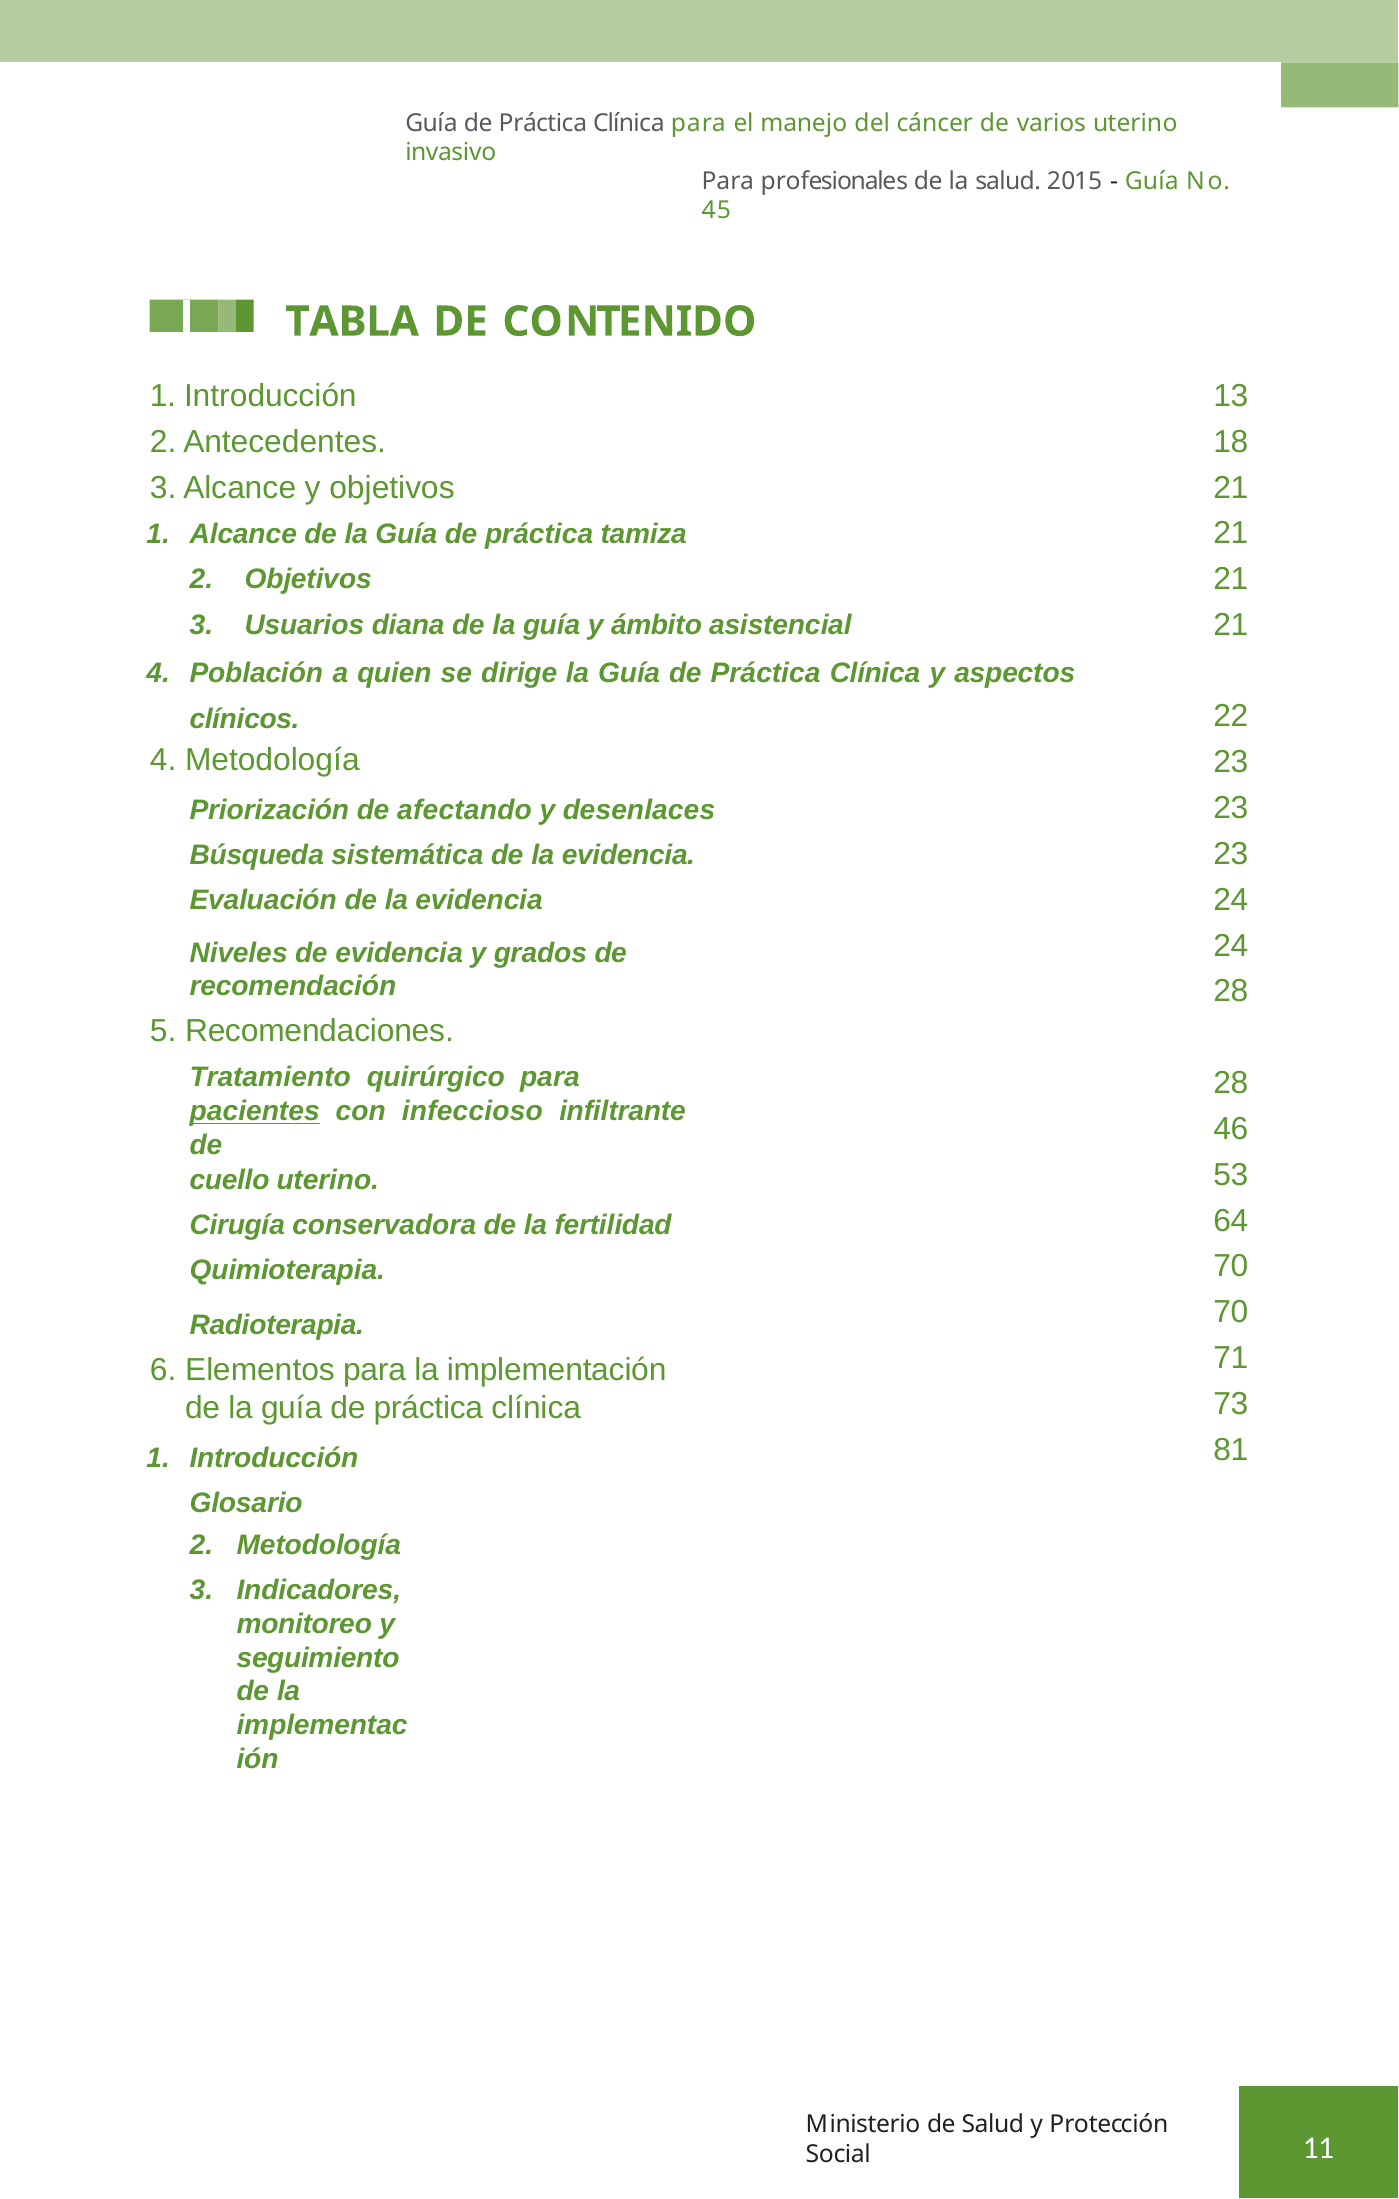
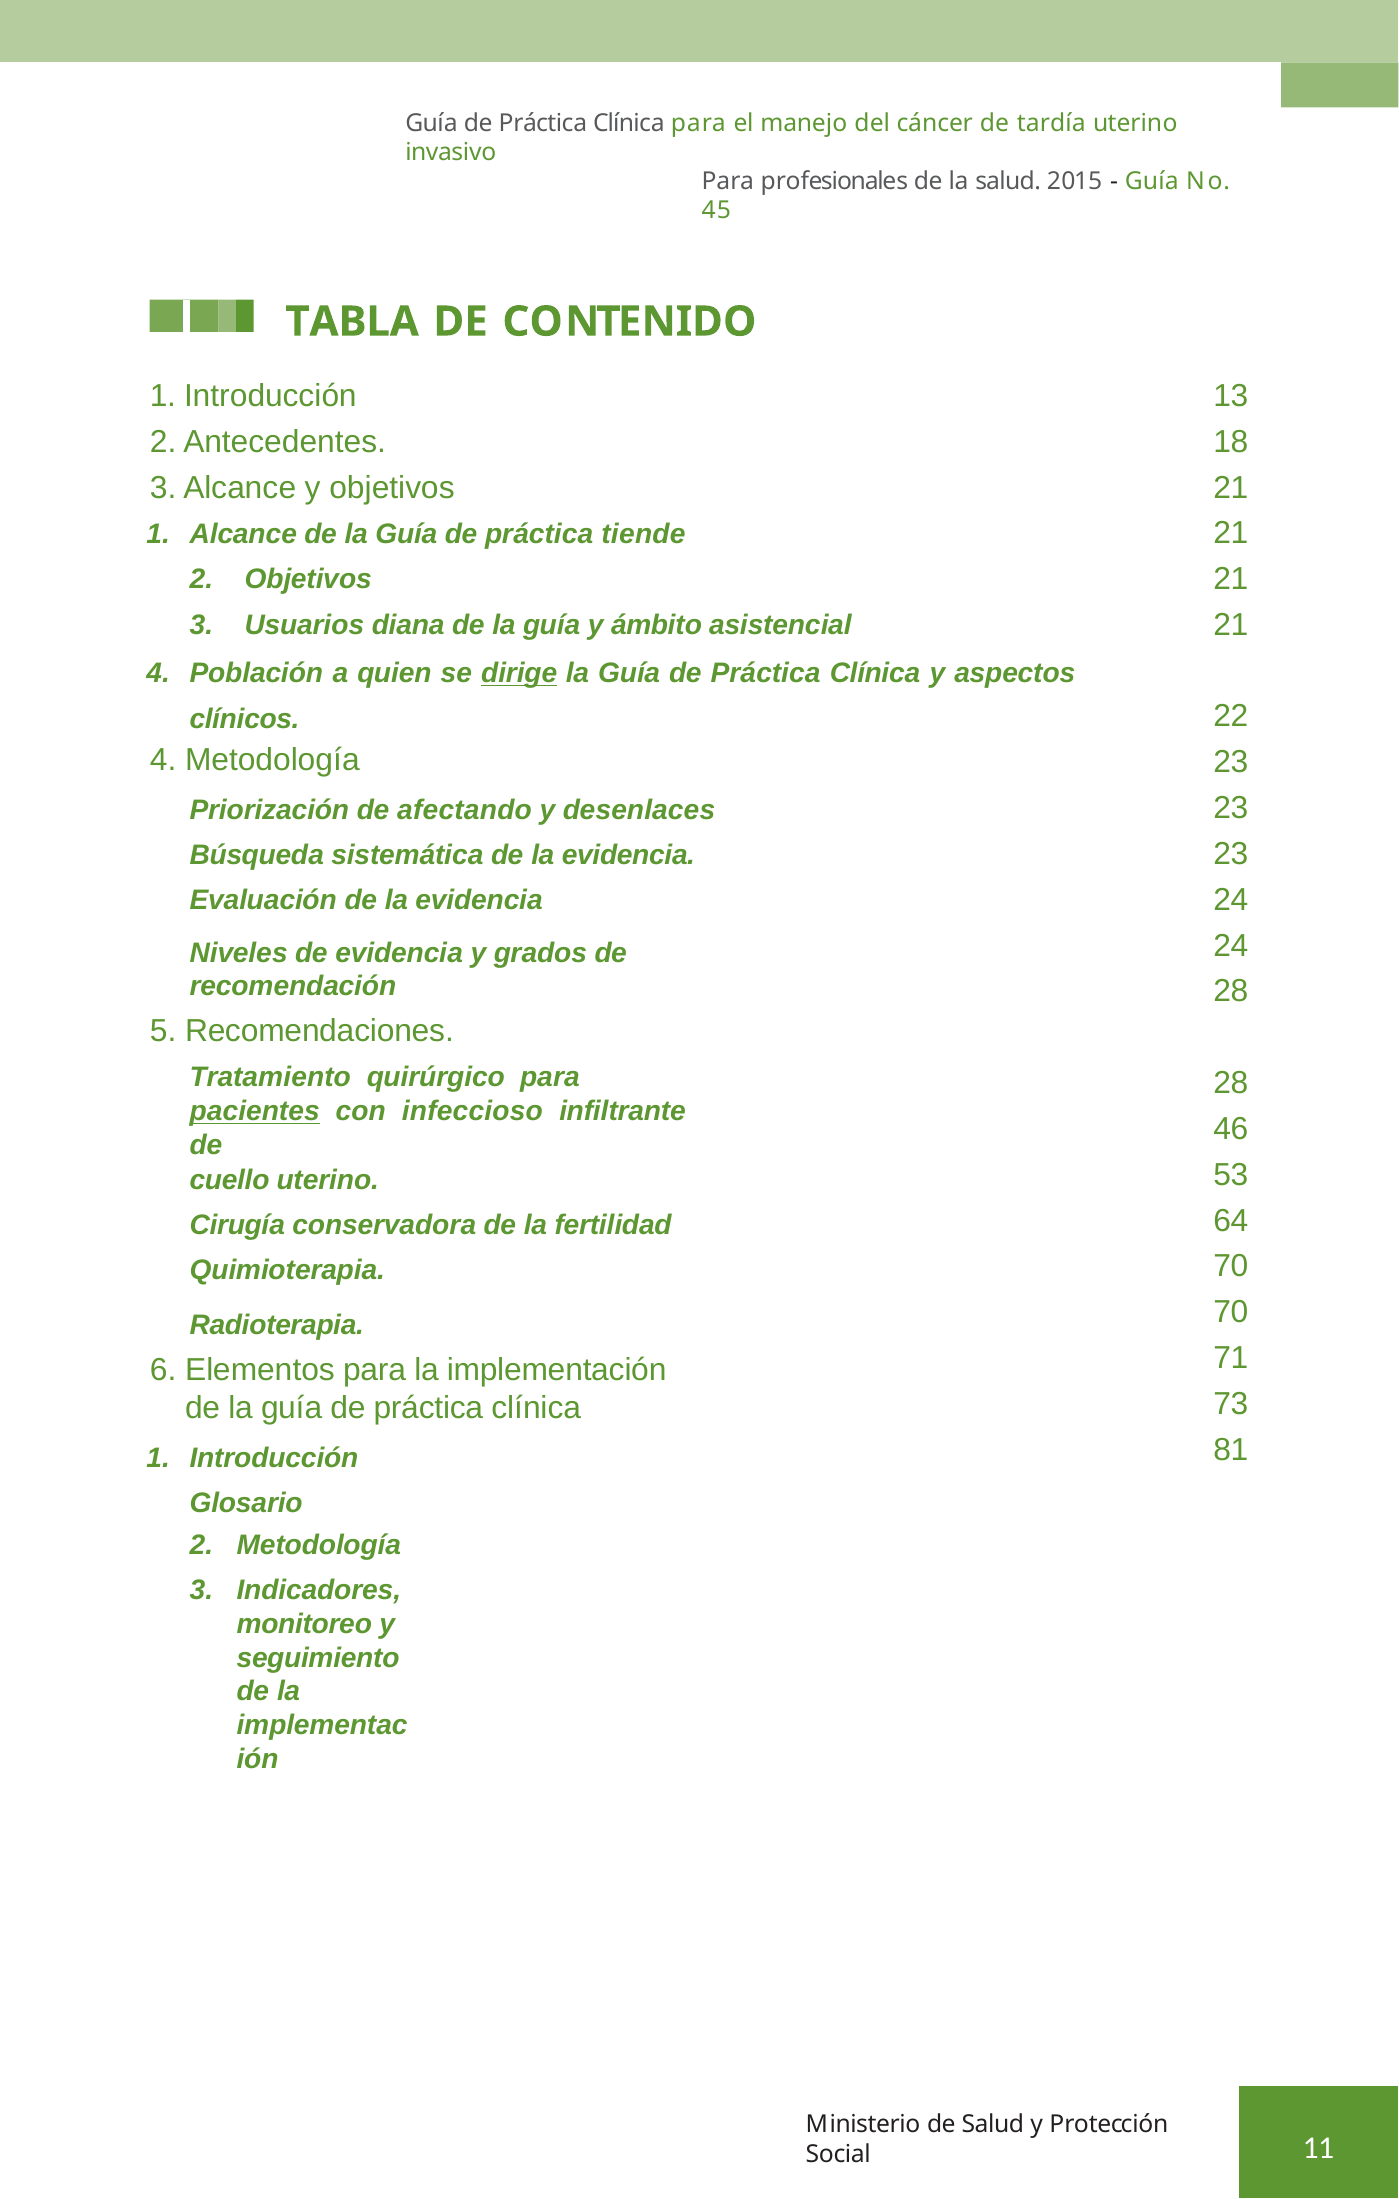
varios: varios -> tardía
tamiza: tamiza -> tiende
dirige underline: none -> present
